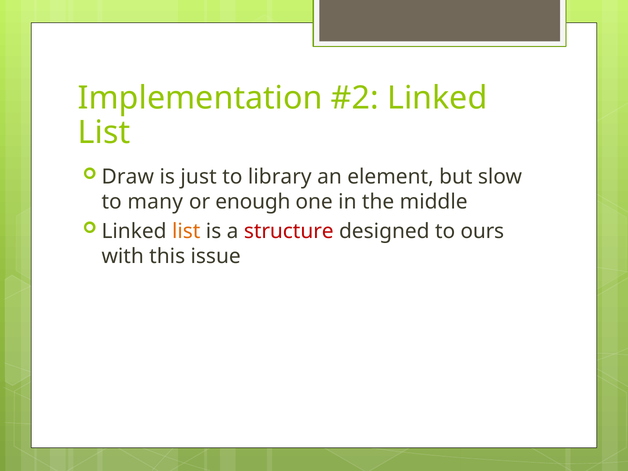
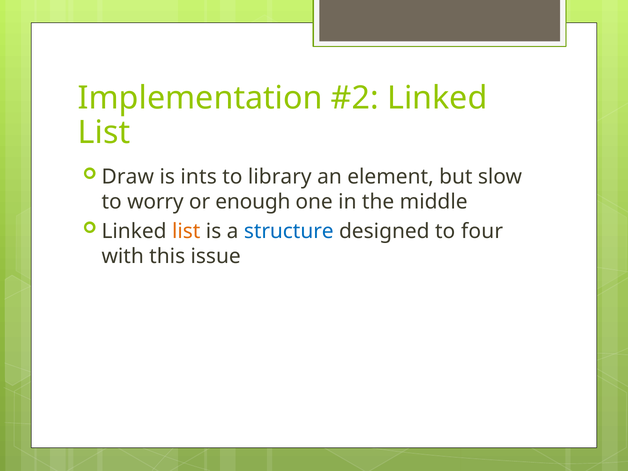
just: just -> ints
many: many -> worry
structure colour: red -> blue
ours: ours -> four
